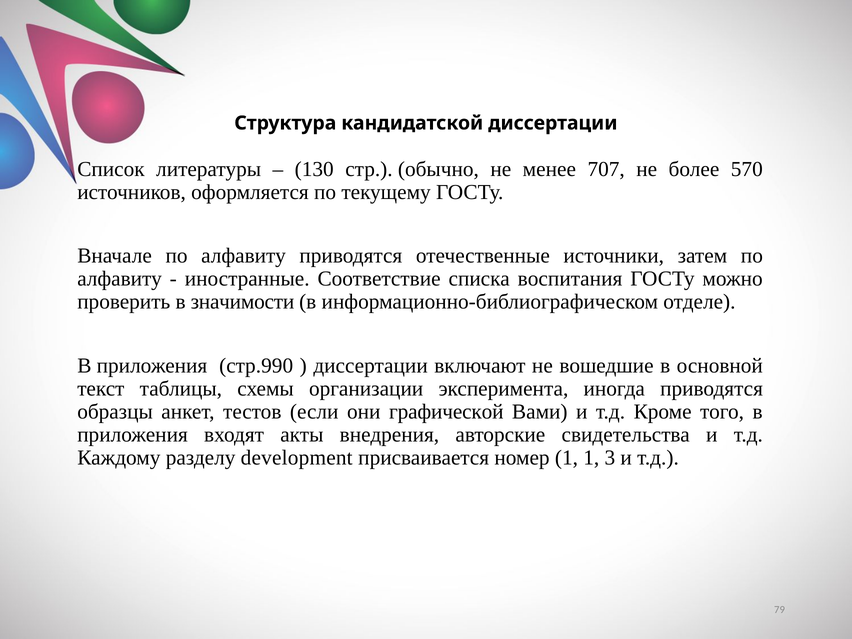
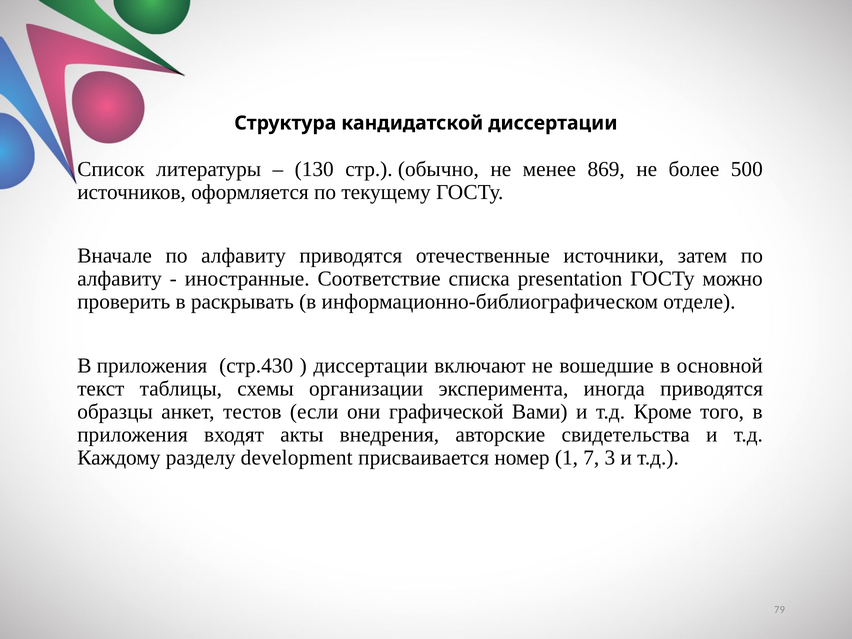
707: 707 -> 869
570: 570 -> 500
воспитания: воспитания -> presentation
значимости: значимости -> раскрывать
стр.990: стр.990 -> стр.430
1 1: 1 -> 7
